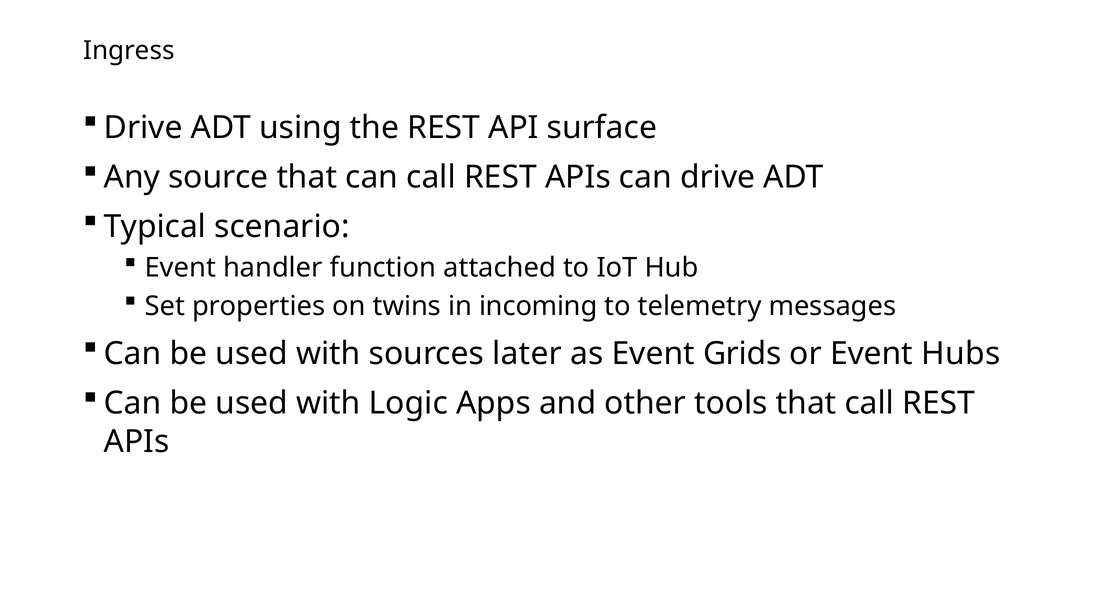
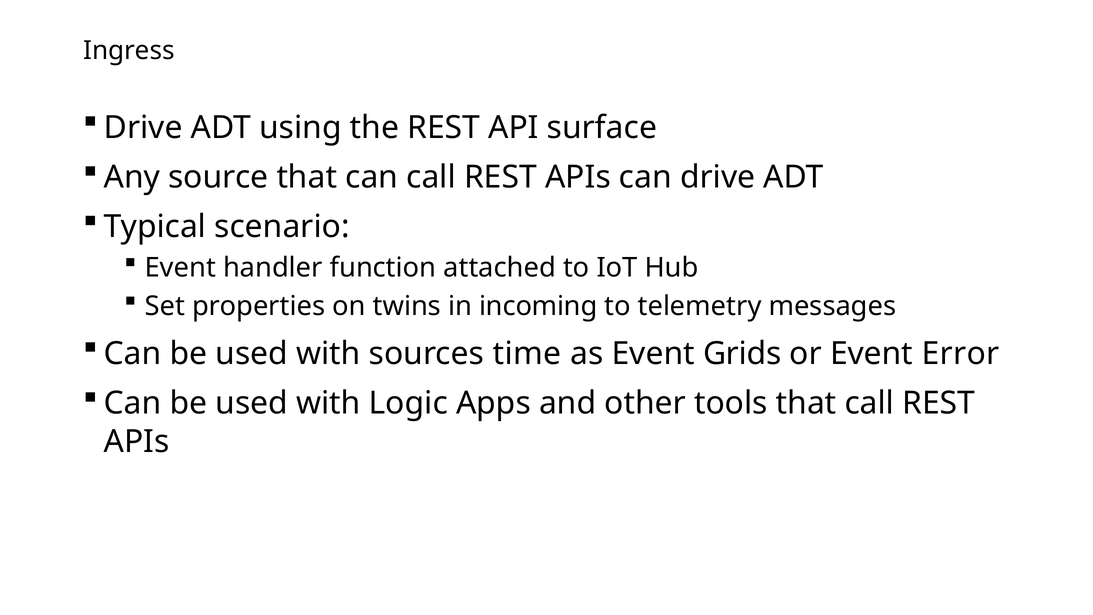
later: later -> time
Hubs: Hubs -> Error
